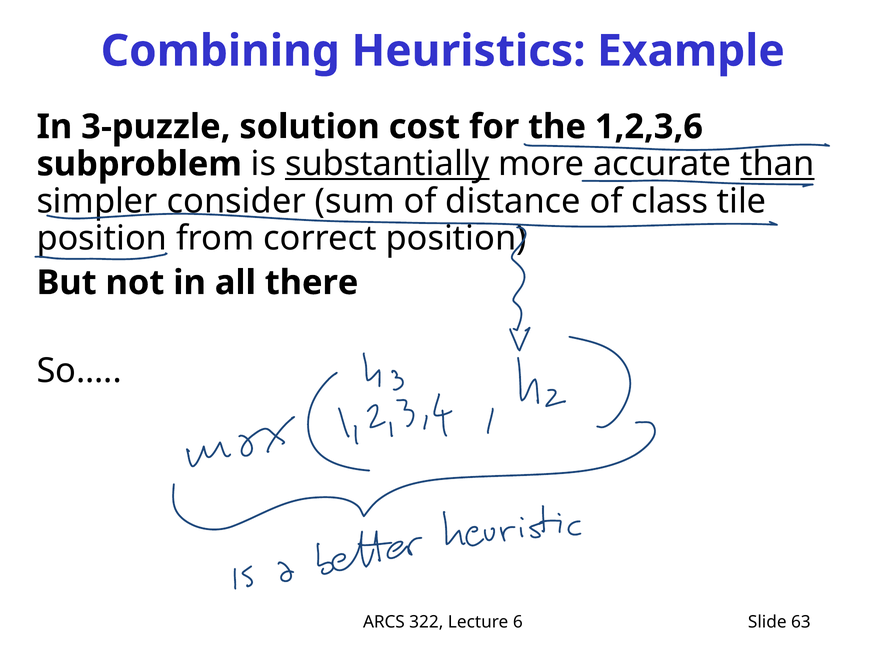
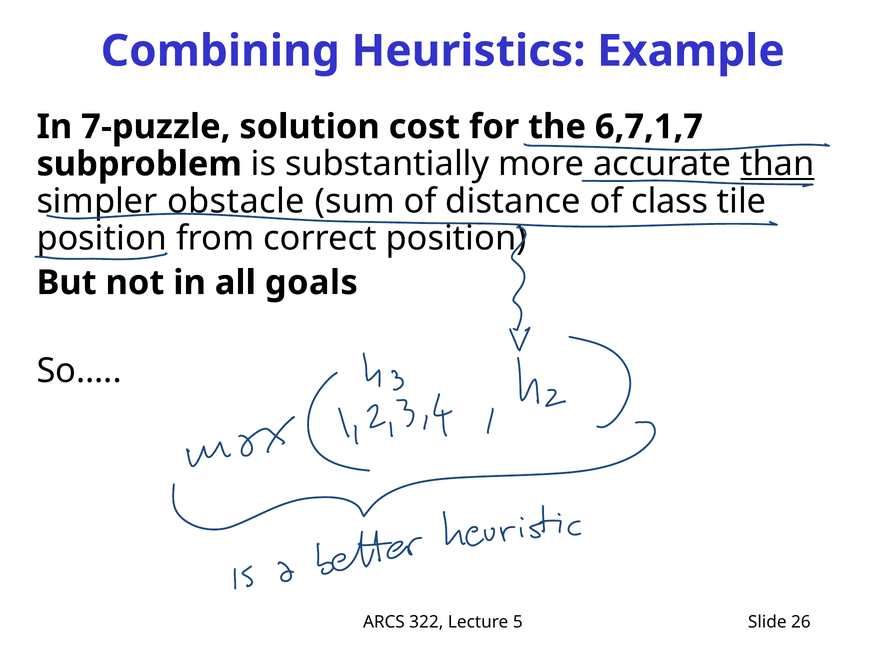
3-puzzle: 3-puzzle -> 7-puzzle
1,2,3,6: 1,2,3,6 -> 6,7,1,7
substantially underline: present -> none
consider: consider -> obstacle
there: there -> goals
6: 6 -> 5
63: 63 -> 26
